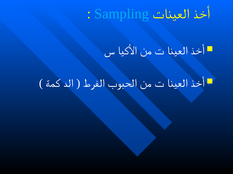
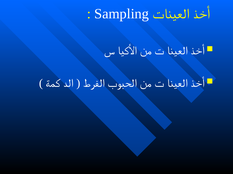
Sampling colour: light blue -> white
